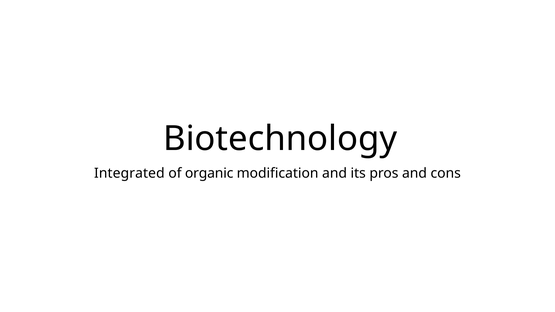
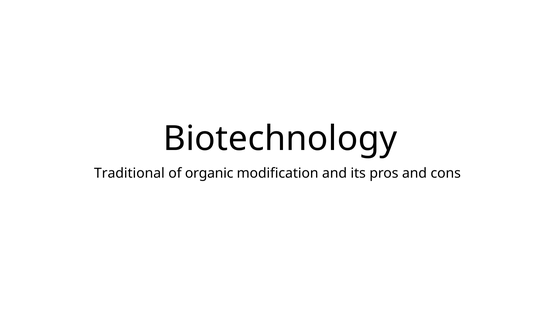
Integrated: Integrated -> Traditional
